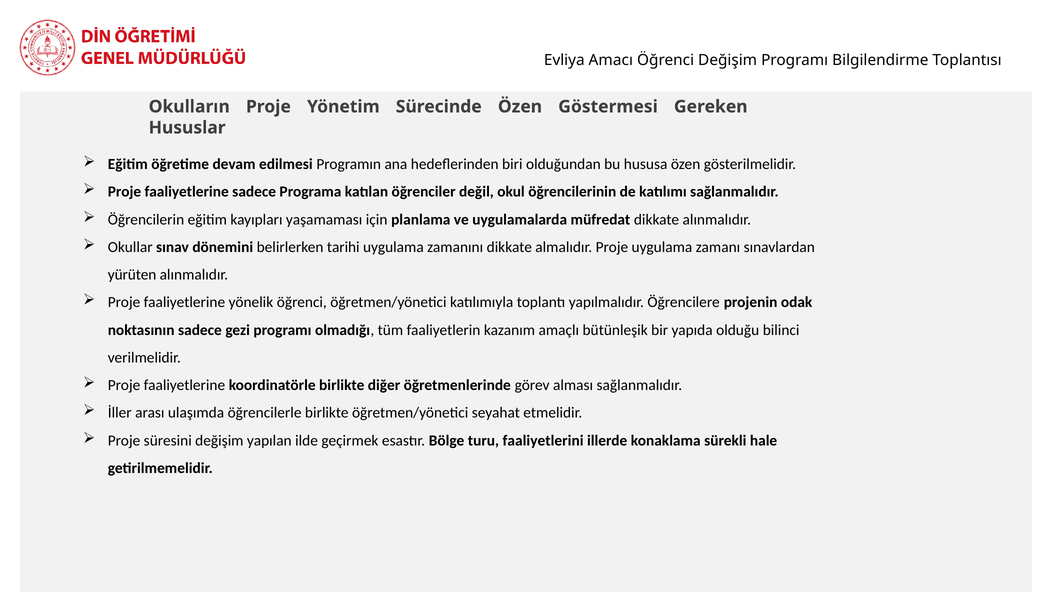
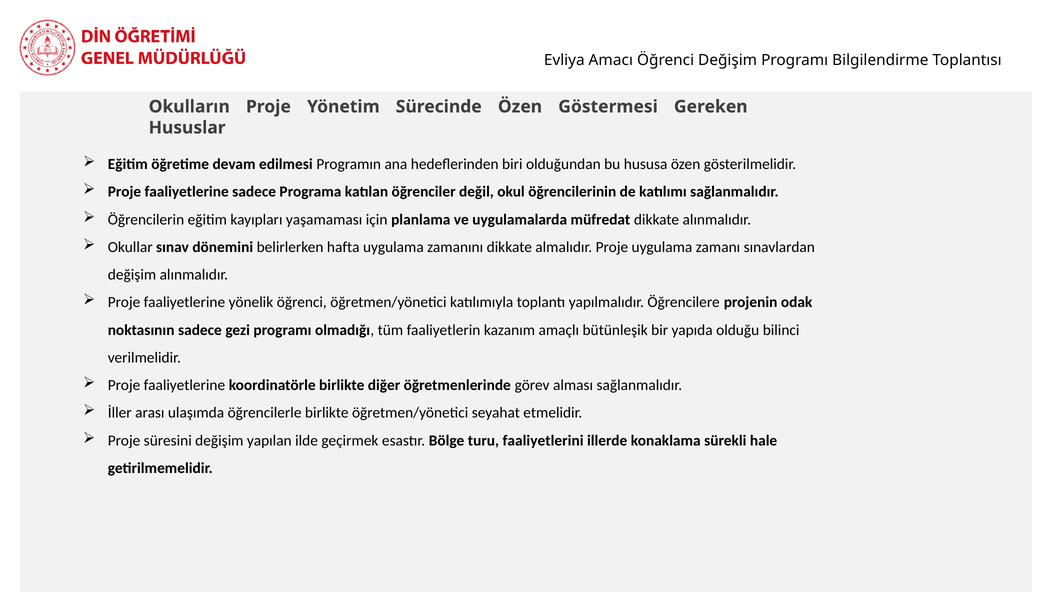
tarihi: tarihi -> hafta
yürüten at (132, 275): yürüten -> değişim
